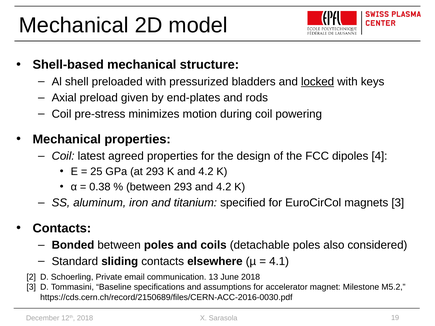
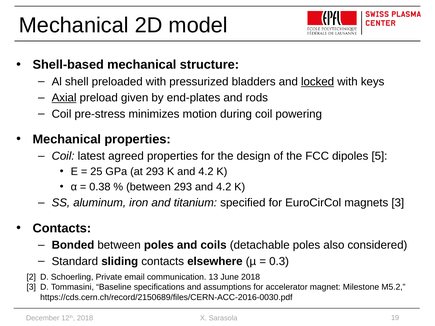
Axial underline: none -> present
4: 4 -> 5
4.1: 4.1 -> 0.3
